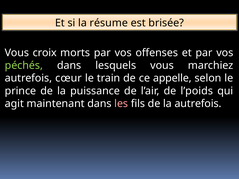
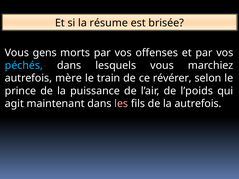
croix: croix -> gens
péchés colour: light green -> light blue
cœur: cœur -> mère
appelle: appelle -> révérer
